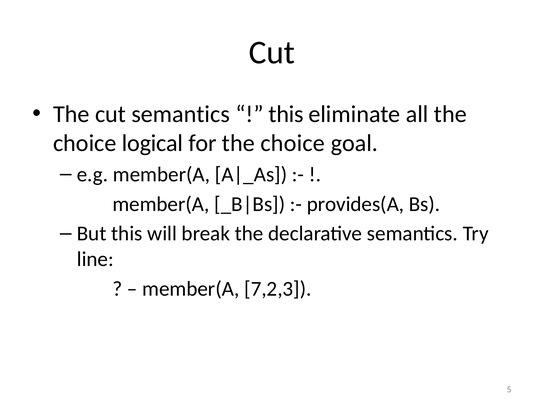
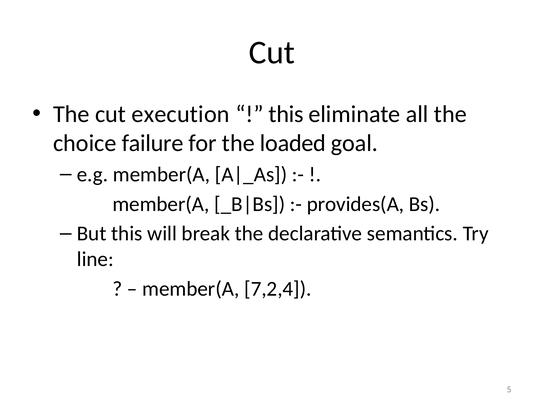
cut semantics: semantics -> execution
logical: logical -> failure
for the choice: choice -> loaded
7,2,3: 7,2,3 -> 7,2,4
